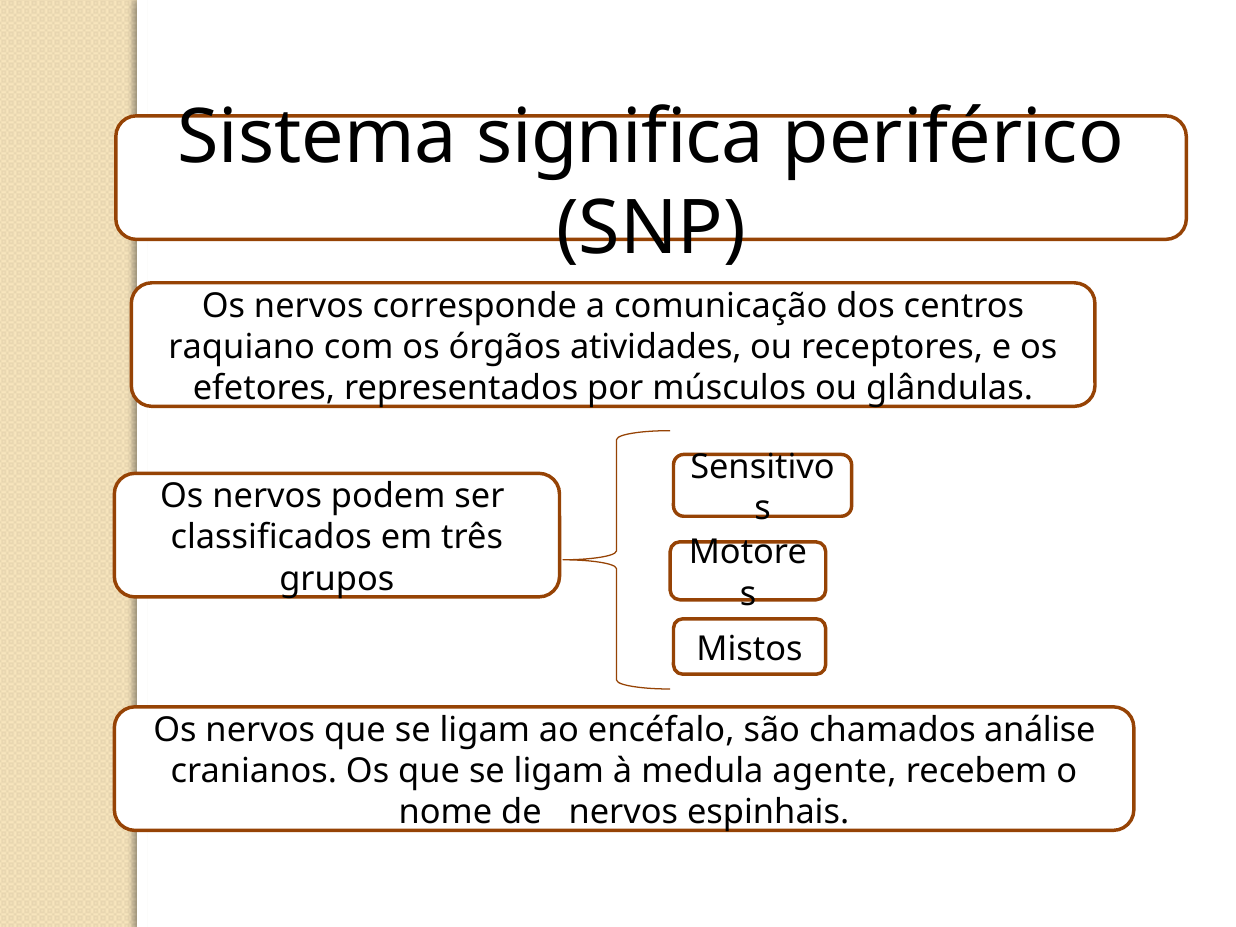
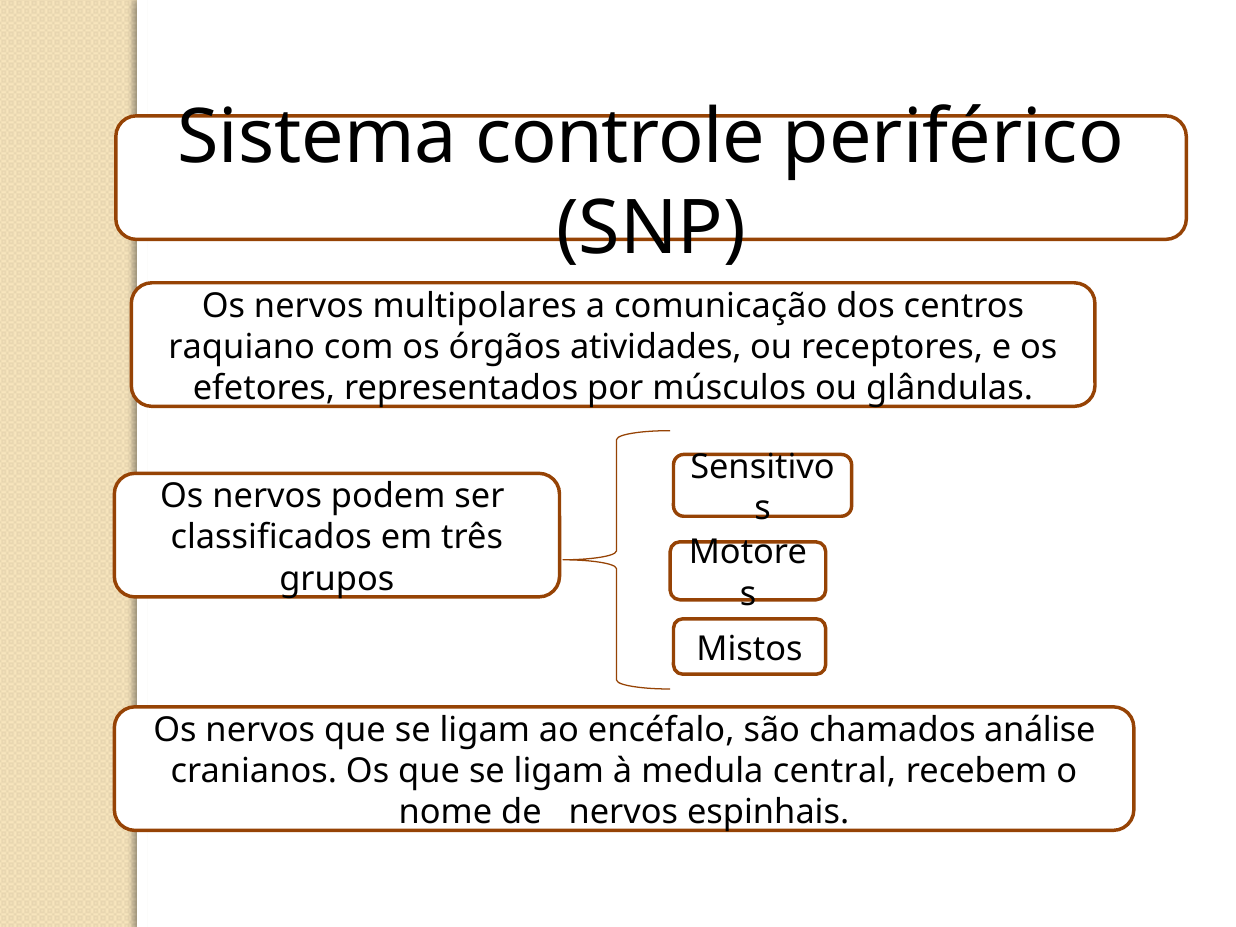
significa: significa -> controle
corresponde: corresponde -> multipolares
agente: agente -> central
